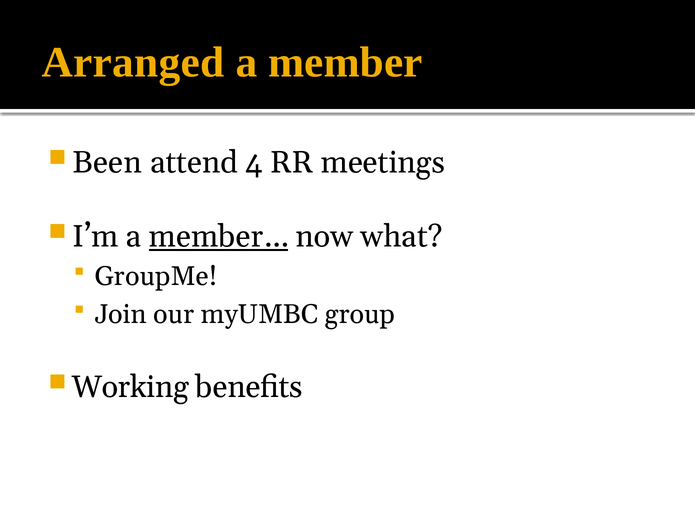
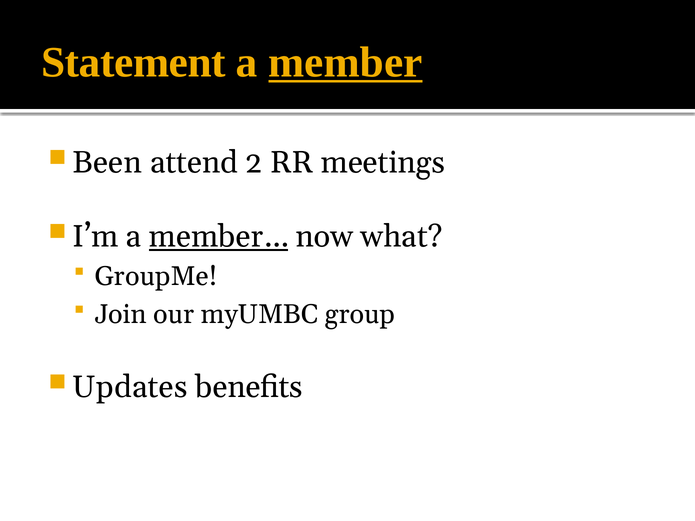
Arranged: Arranged -> Statement
member underline: none -> present
4: 4 -> 2
Working: Working -> Updates
